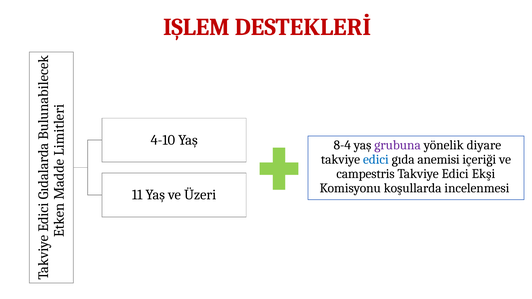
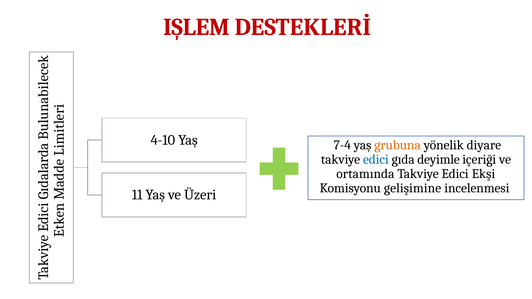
8-4: 8-4 -> 7-4
grubuna colour: purple -> orange
anemisi: anemisi -> deyimle
campestris: campestris -> ortamında
koşullarda: koşullarda -> gelişimine
